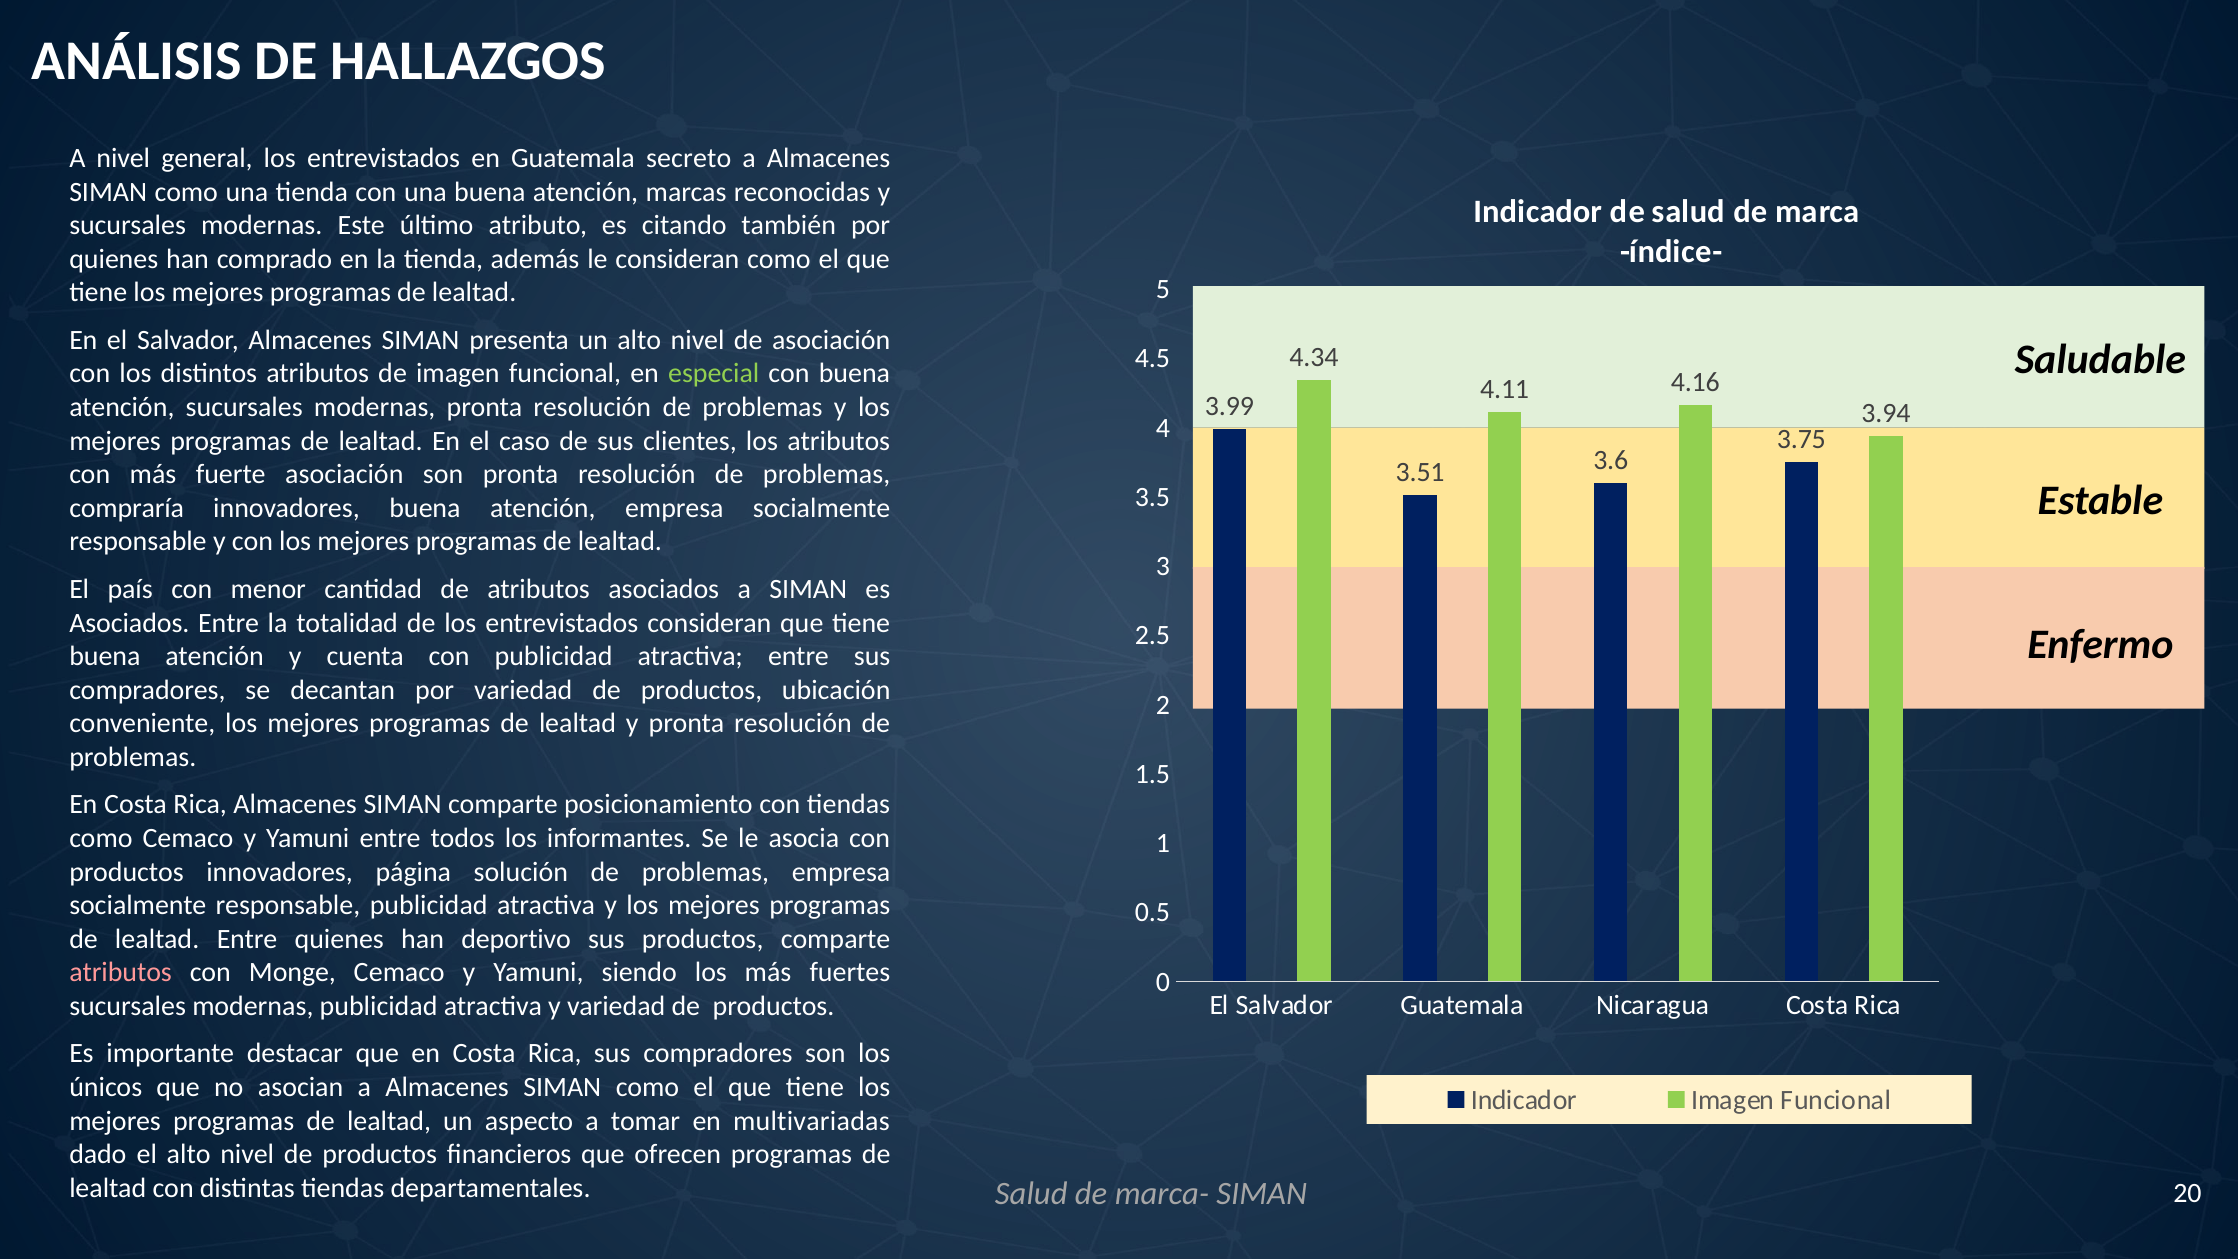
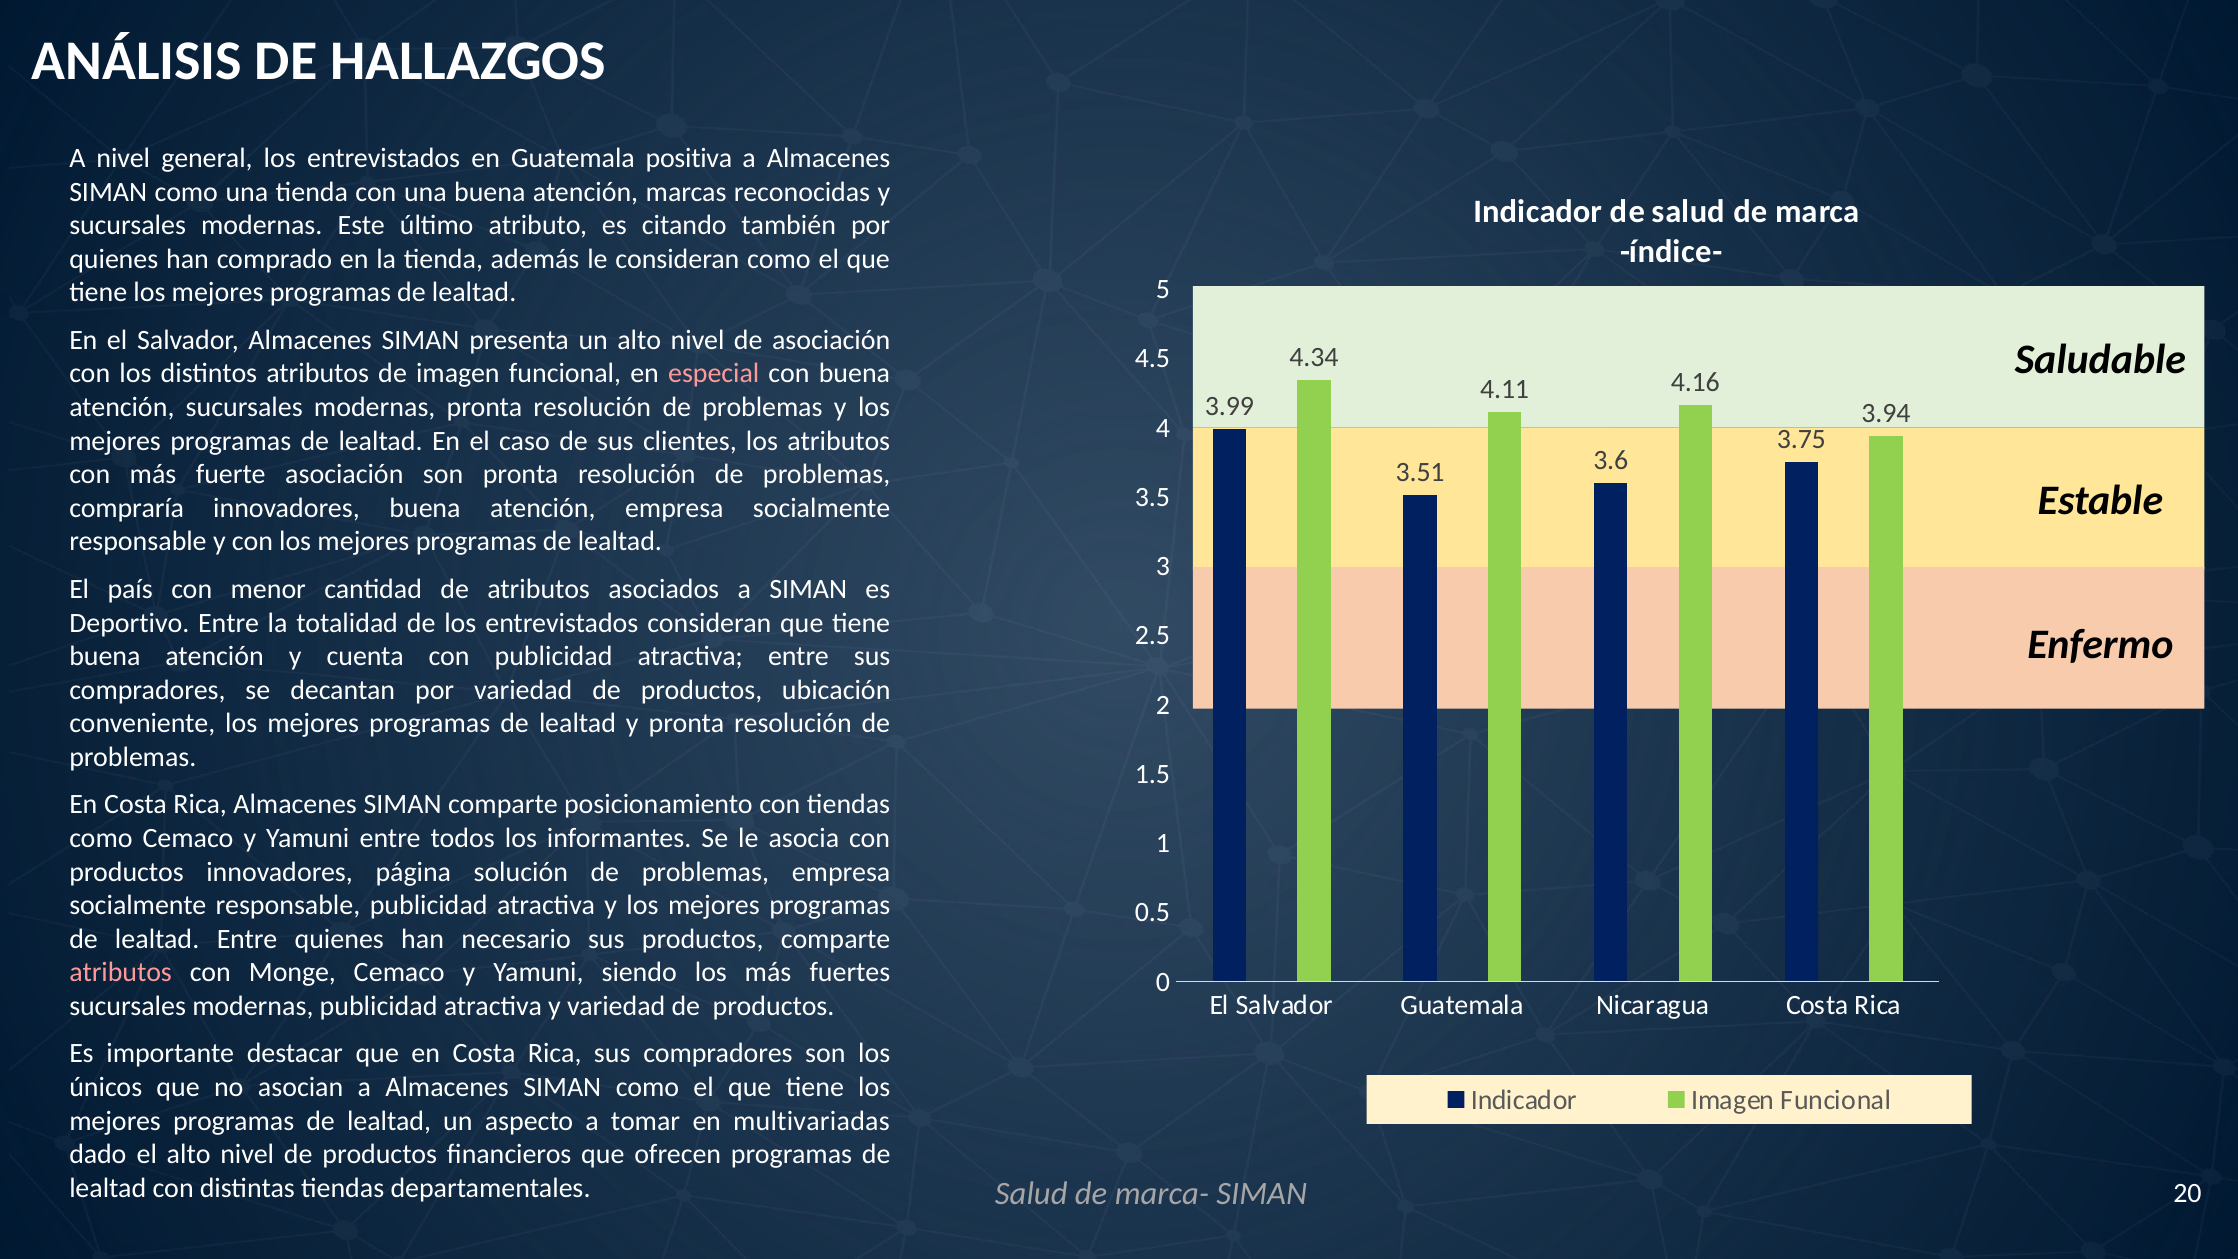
secreto: secreto -> positiva
especial colour: light green -> pink
Asociados at (129, 623): Asociados -> Deportivo
deportivo: deportivo -> necesario
